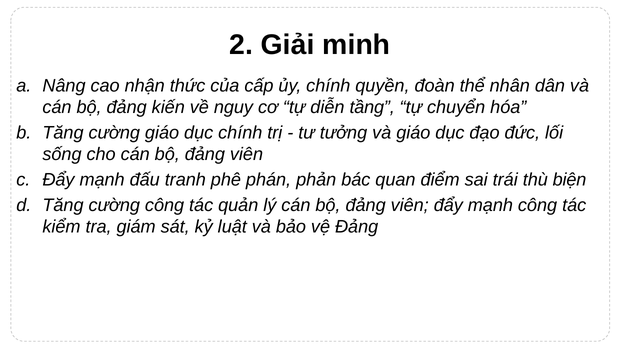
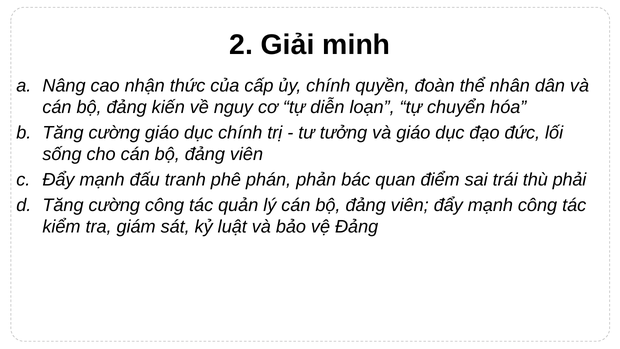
tầng: tầng -> loạn
biện: biện -> phải
